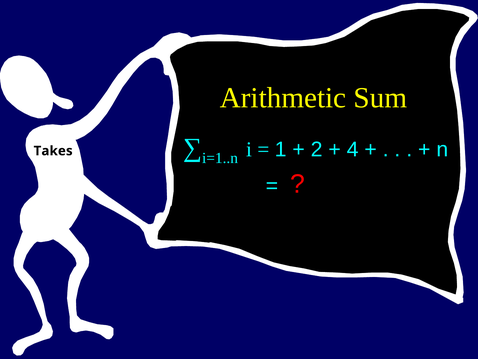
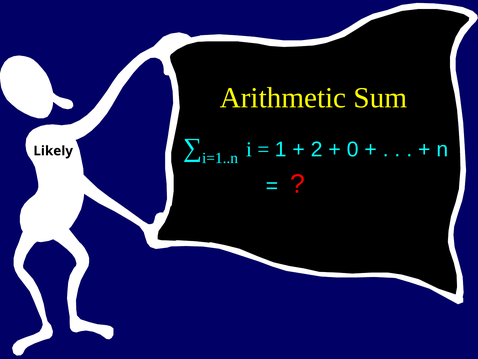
Takes: Takes -> Likely
4: 4 -> 0
